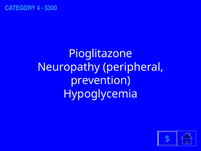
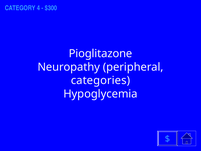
prevention: prevention -> categories
